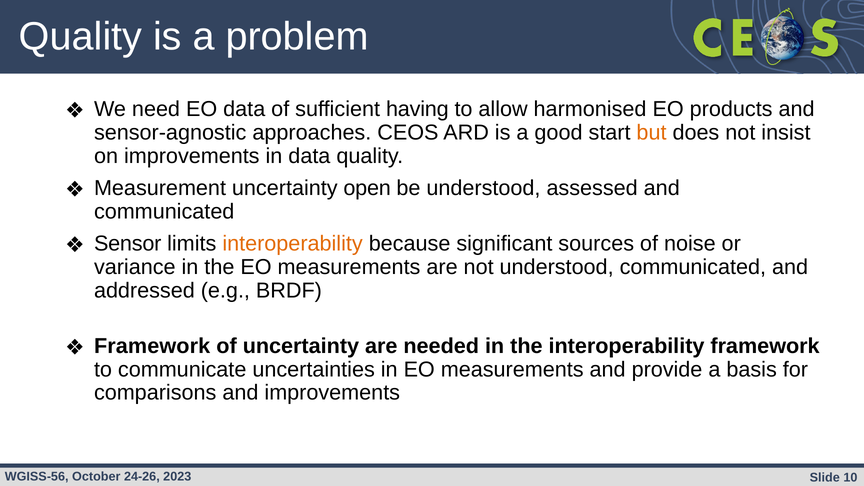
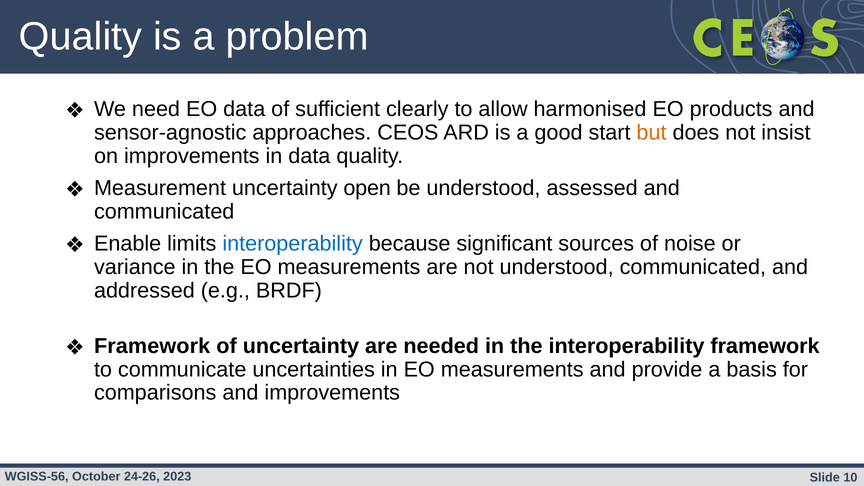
having: having -> clearly
Sensor: Sensor -> Enable
interoperability at (293, 244) colour: orange -> blue
